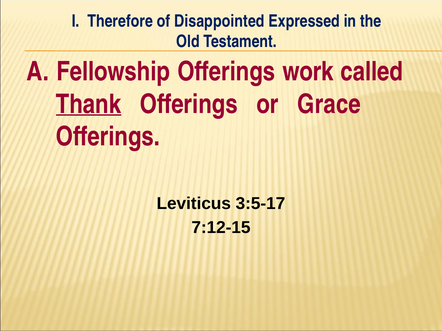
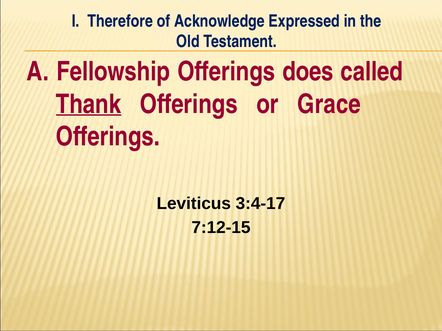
Disappointed: Disappointed -> Acknowledge
work: work -> does
3:5-17: 3:5-17 -> 3:4-17
